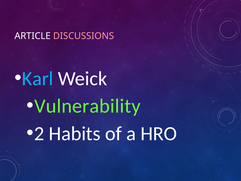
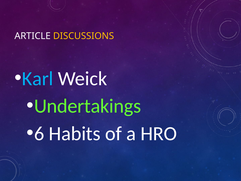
DISCUSSIONS colour: pink -> yellow
Vulnerability: Vulnerability -> Undertakings
2: 2 -> 6
